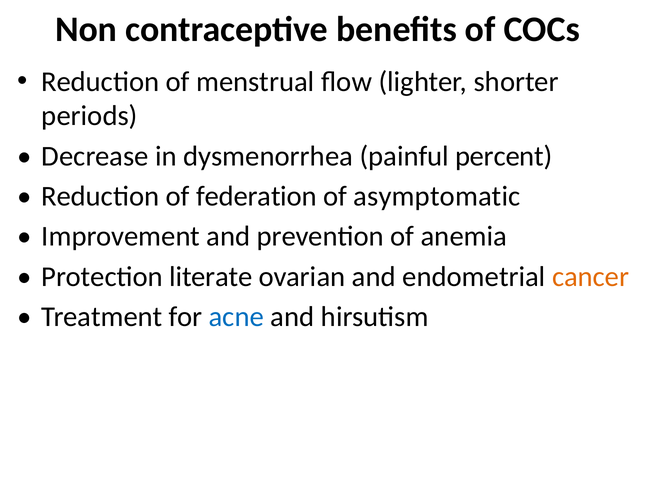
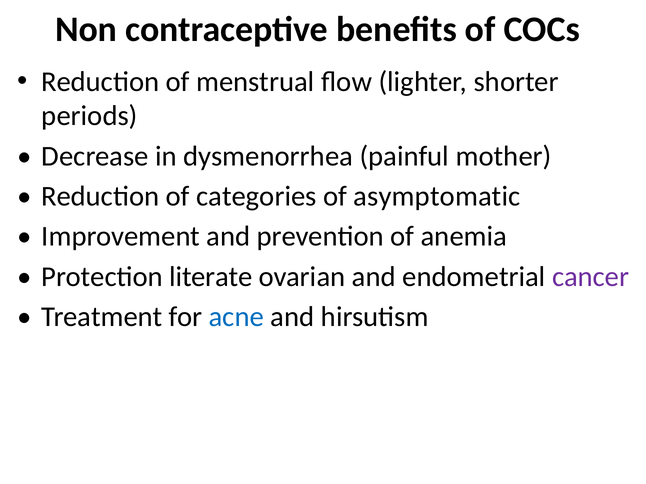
percent: percent -> mother
federation: federation -> categories
cancer colour: orange -> purple
